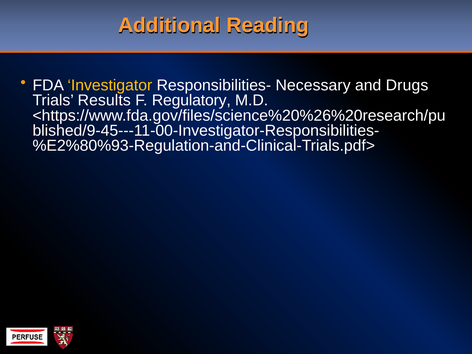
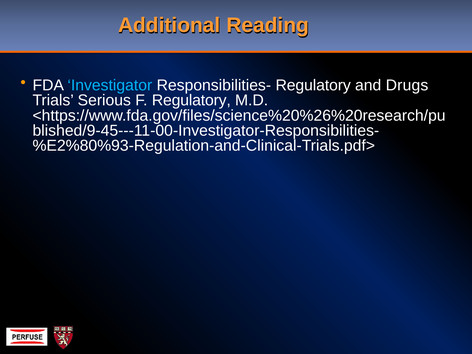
Investigator colour: yellow -> light blue
Responsibilities- Necessary: Necessary -> Regulatory
Results: Results -> Serious
